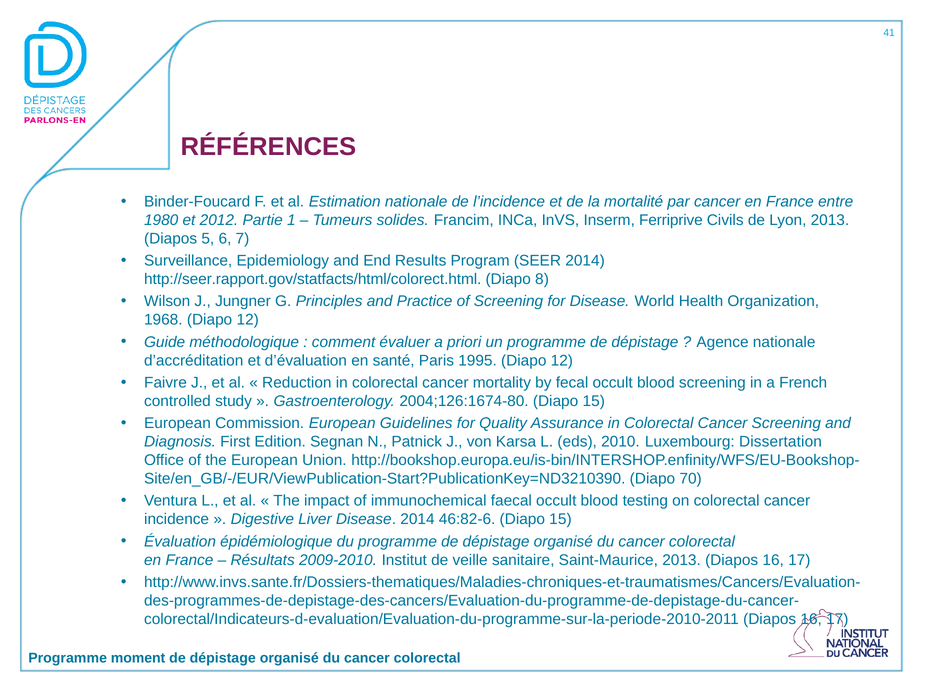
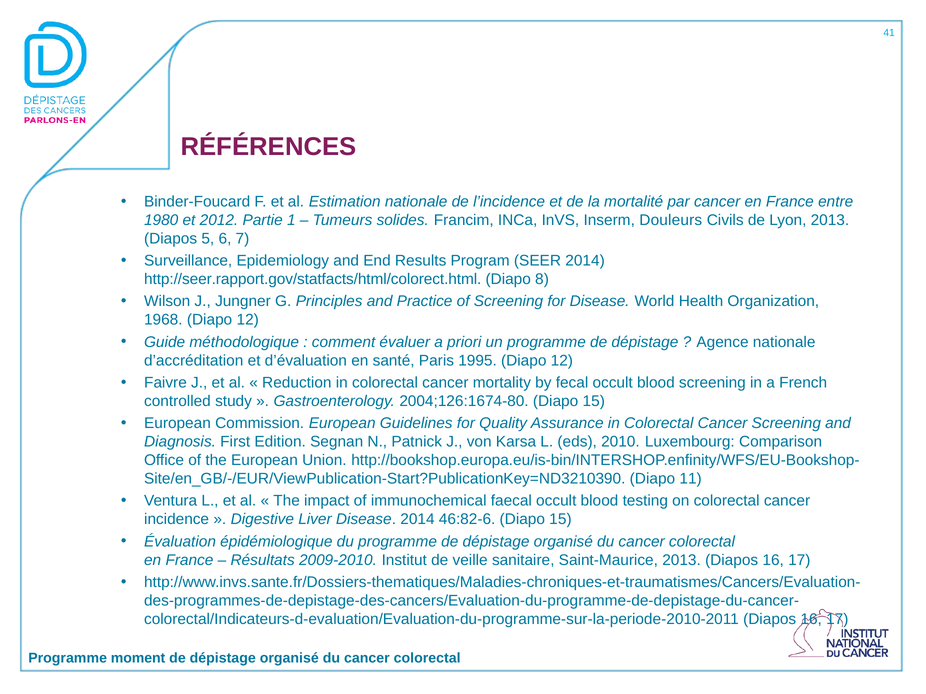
Ferriprive: Ferriprive -> Douleurs
Dissertation: Dissertation -> Comparison
70: 70 -> 11
